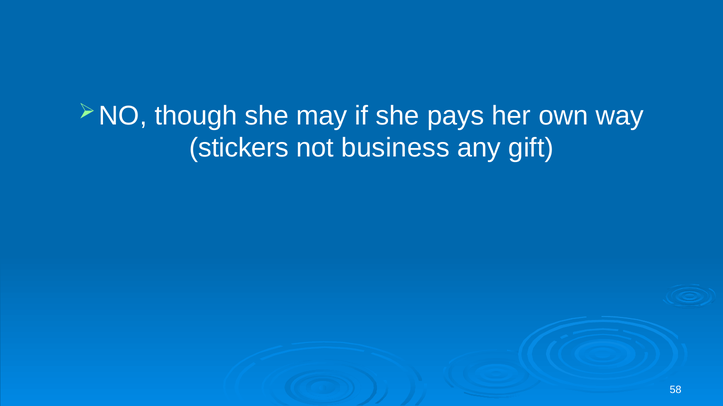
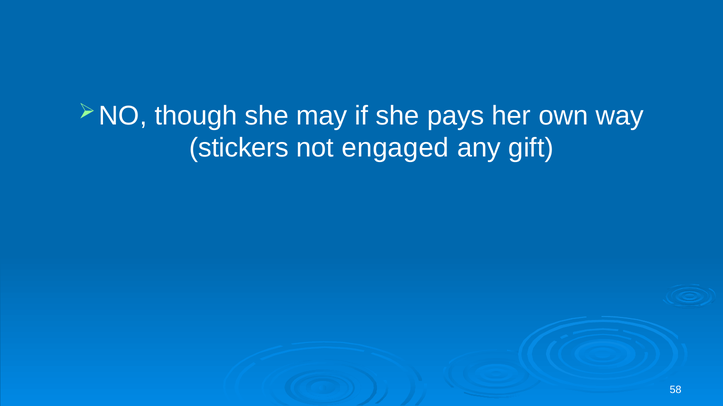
business: business -> engaged
